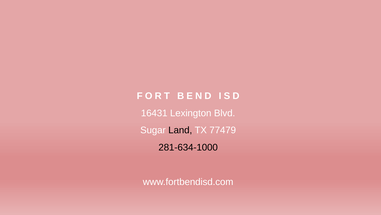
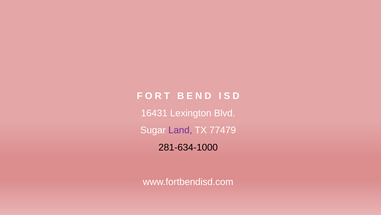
Land colour: black -> purple
